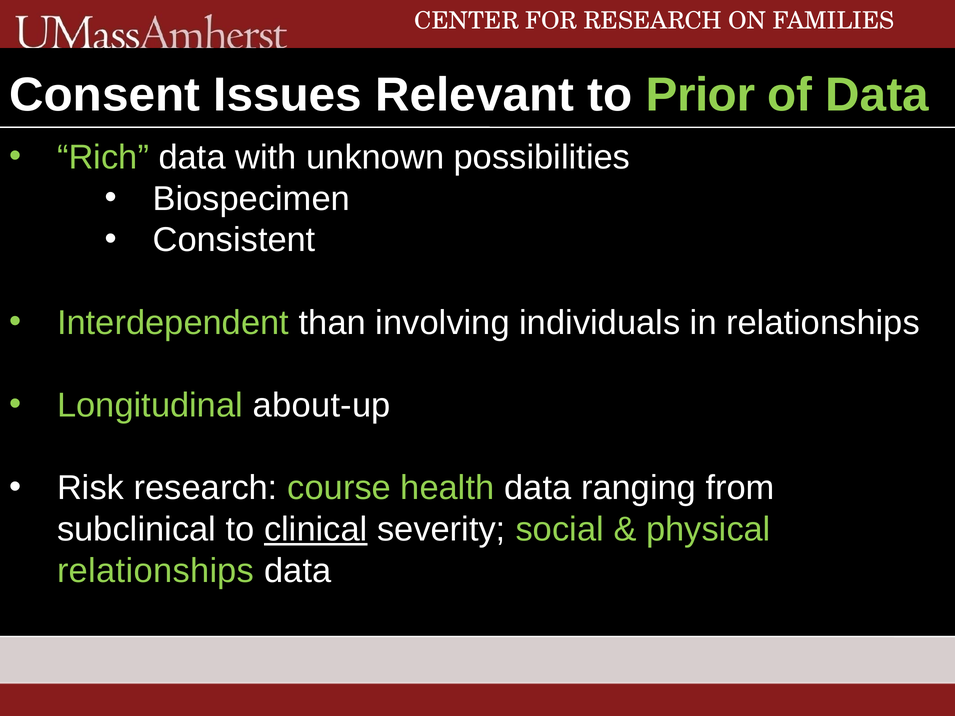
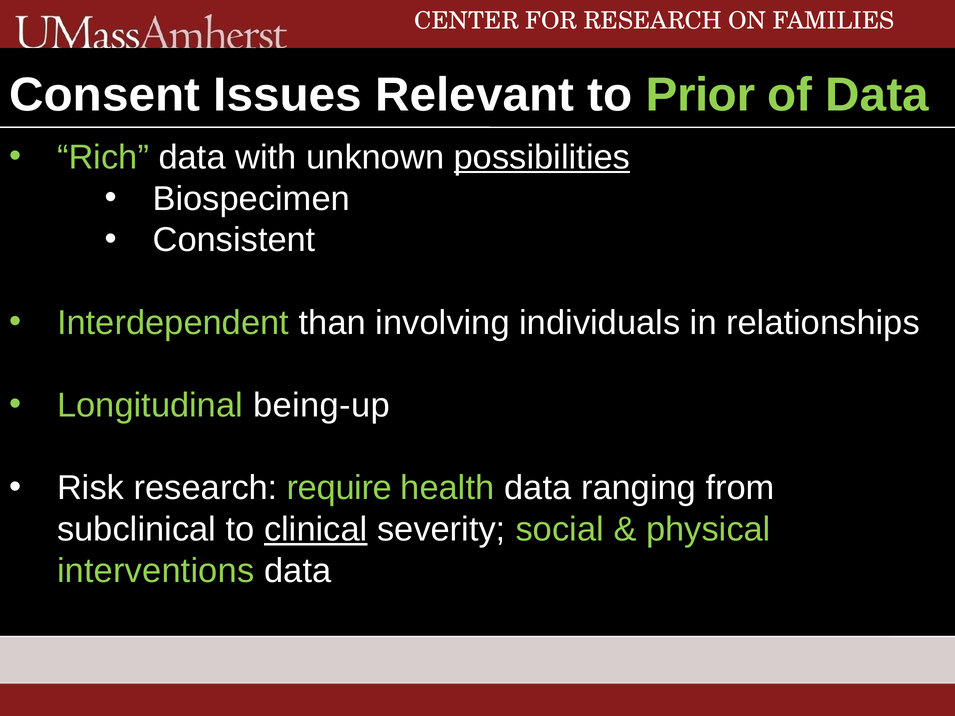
possibilities underline: none -> present
about-up: about-up -> being-up
course: course -> require
relationships at (156, 571): relationships -> interventions
